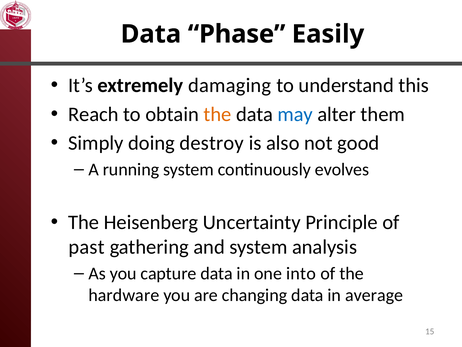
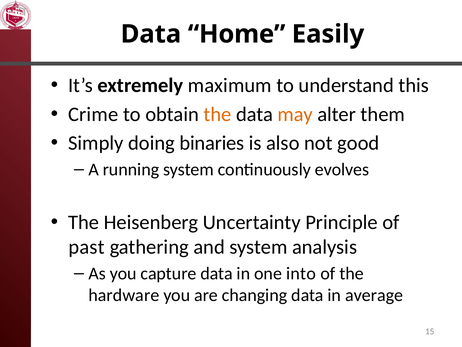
Phase: Phase -> Home
damaging: damaging -> maximum
Reach: Reach -> Crime
may colour: blue -> orange
destroy: destroy -> binaries
